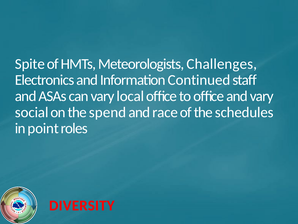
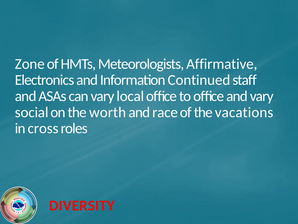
Spite: Spite -> Zone
Challenges: Challenges -> Affirmative
spend: spend -> worth
schedules: schedules -> vacations
point: point -> cross
